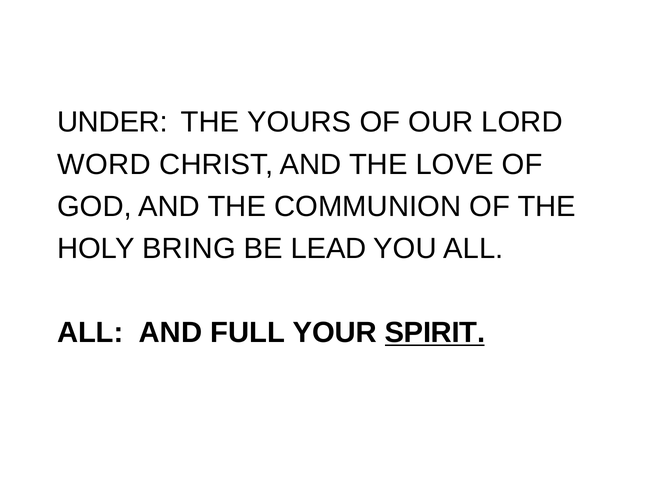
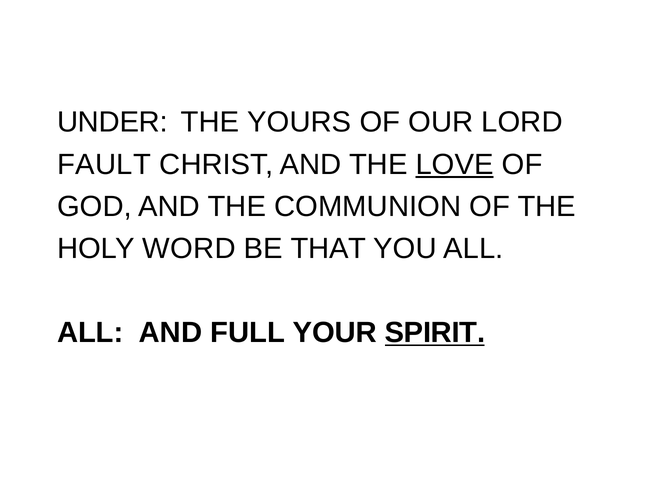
WORD: WORD -> FAULT
LOVE underline: none -> present
BRING: BRING -> WORD
LEAD: LEAD -> THAT
